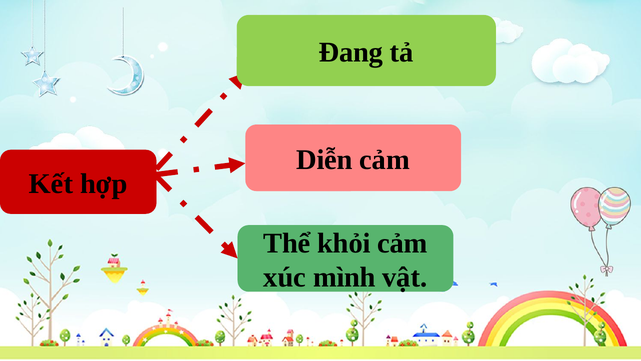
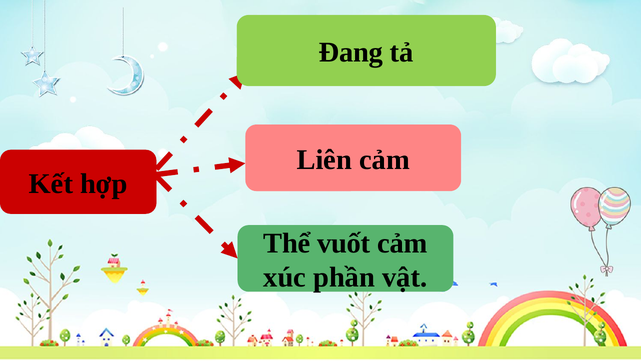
Diễn: Diễn -> Liên
khỏi: khỏi -> vuốt
mình: mình -> phần
